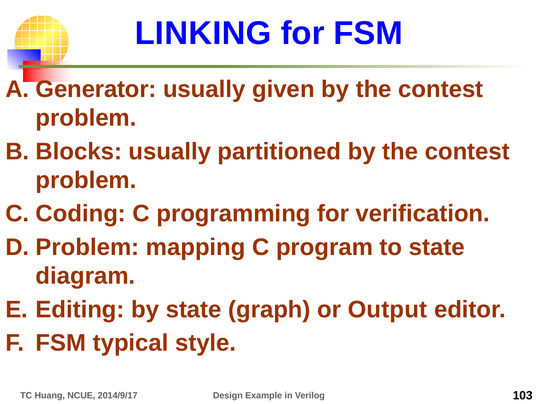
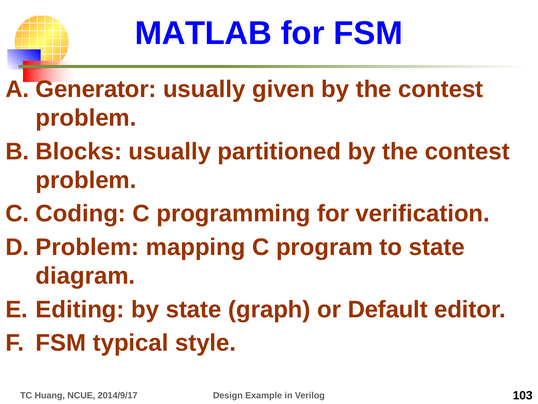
LINKING: LINKING -> MATLAB
Output: Output -> Default
